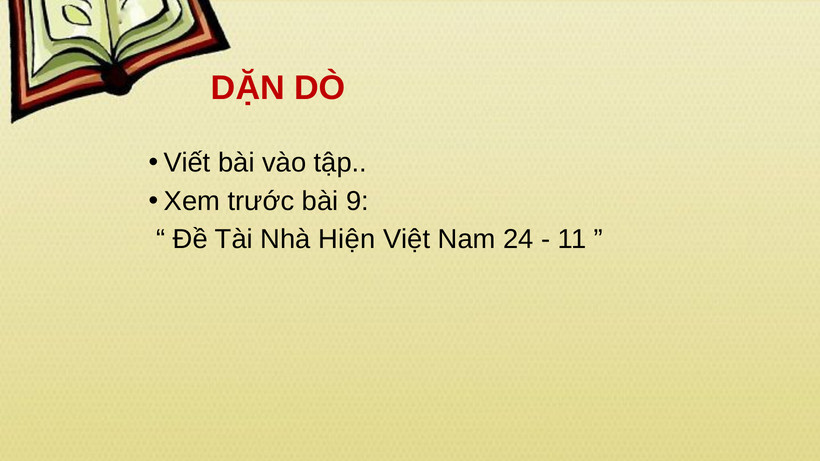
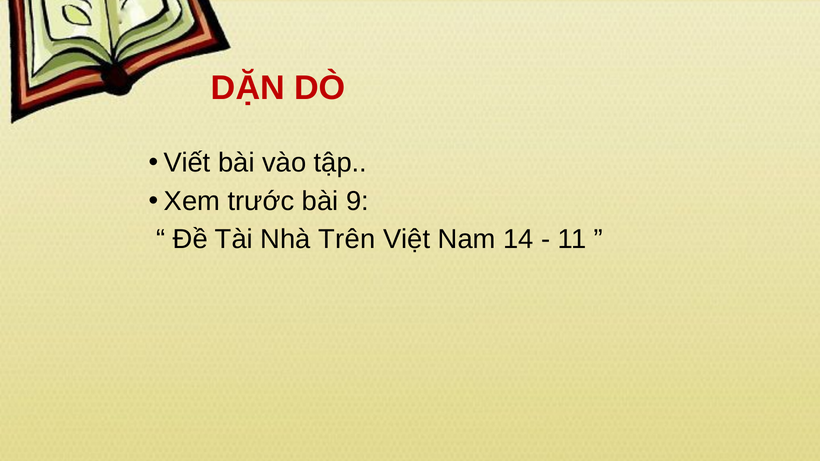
Hiện: Hiện -> Trên
24: 24 -> 14
